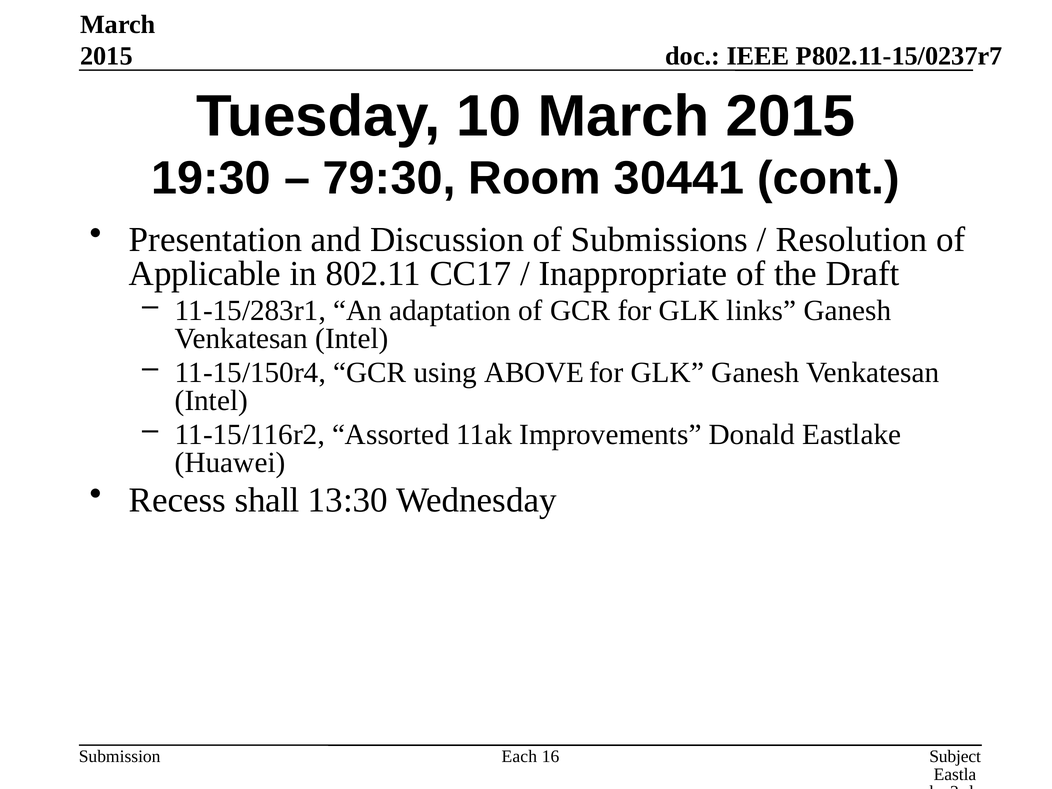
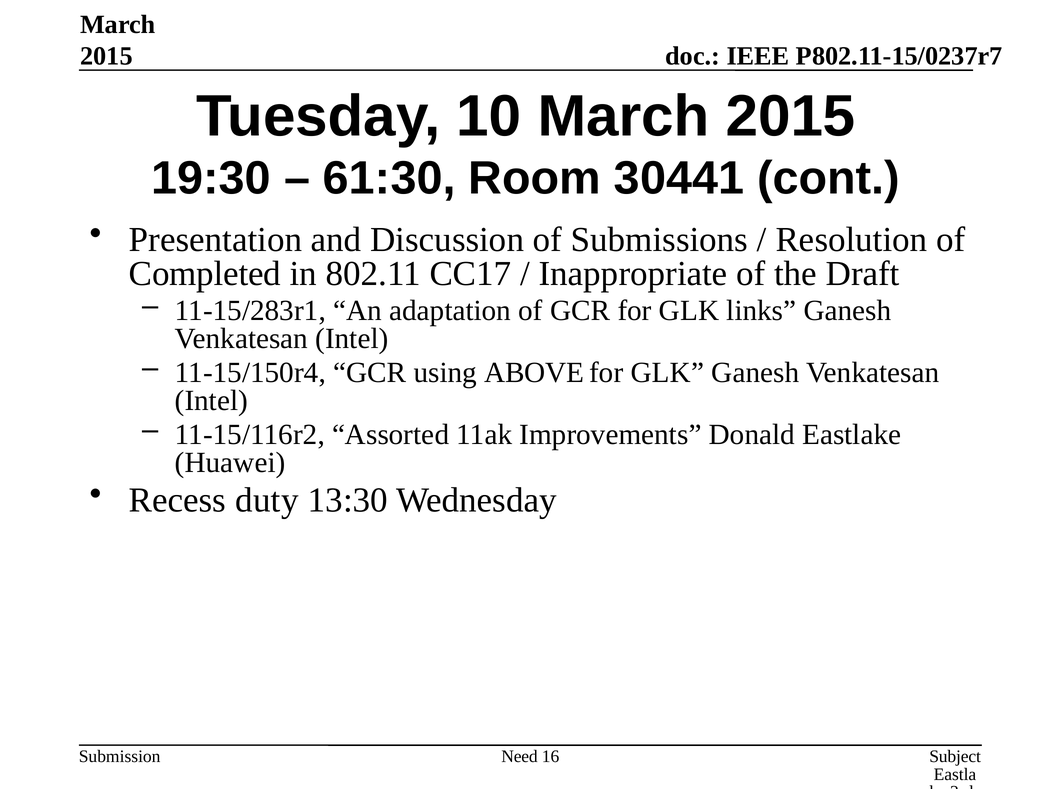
79:30: 79:30 -> 61:30
Applicable: Applicable -> Completed
shall: shall -> duty
Each: Each -> Need
